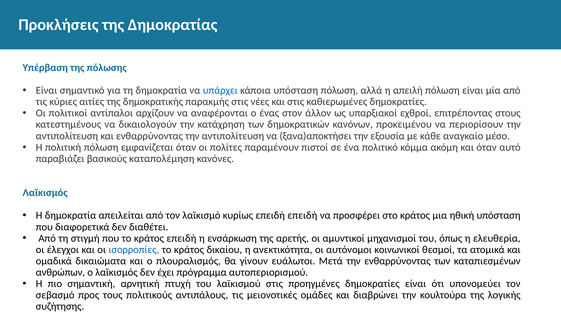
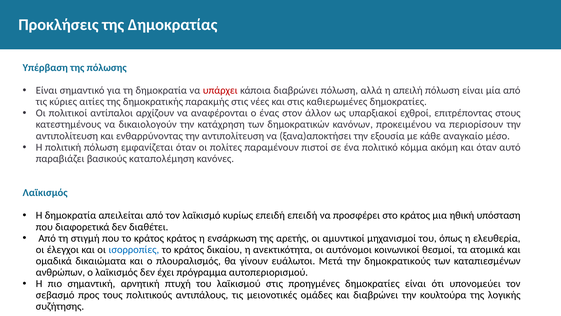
υπάρχει colour: blue -> red
κάποια υπόσταση: υπόσταση -> διαβρώνει
κράτος επειδή: επειδή -> κράτος
την ενθαρρύνοντας: ενθαρρύνοντας -> δημοκρατικούς
